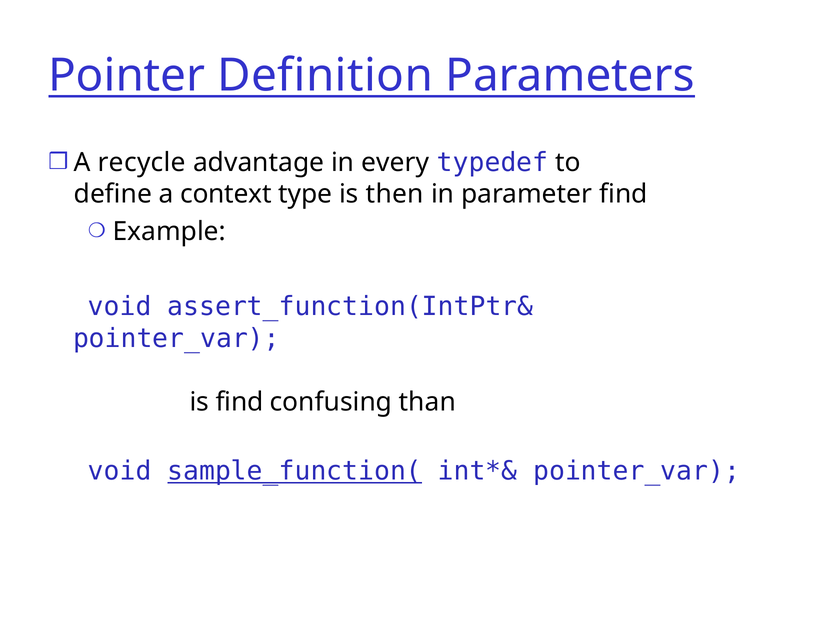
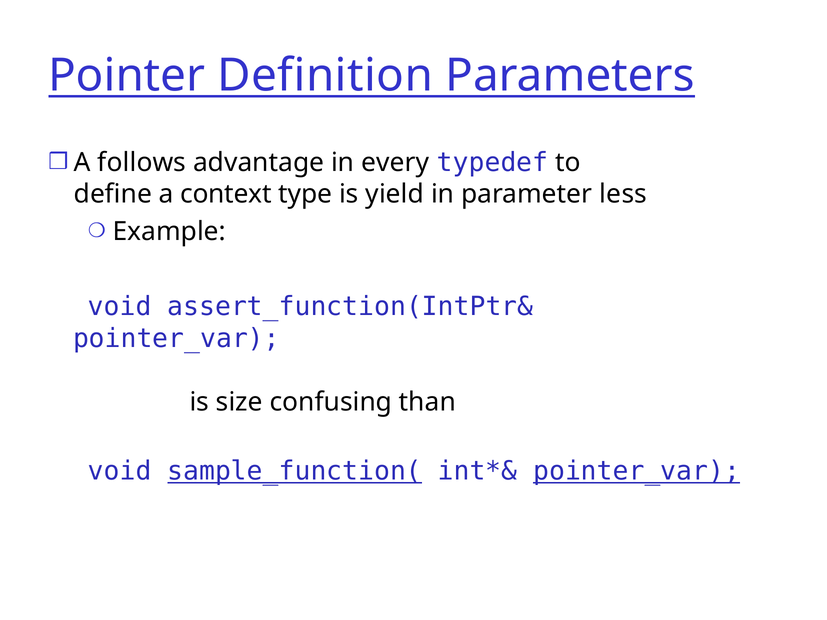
recycle: recycle -> follows
then: then -> yield
parameter find: find -> less
is find: find -> size
pointer_var at (637, 471) underline: none -> present
